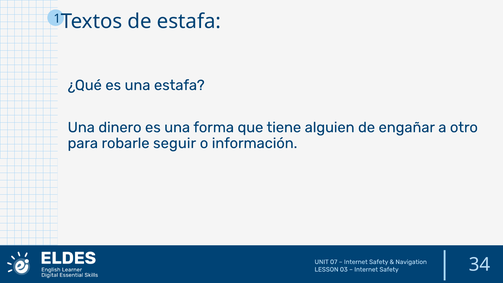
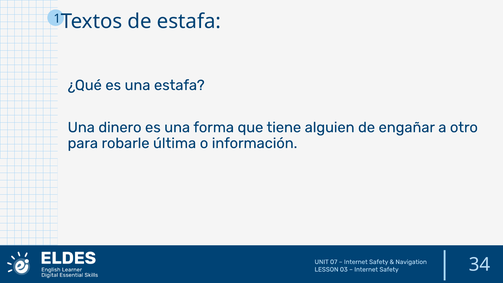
seguir: seguir -> última
